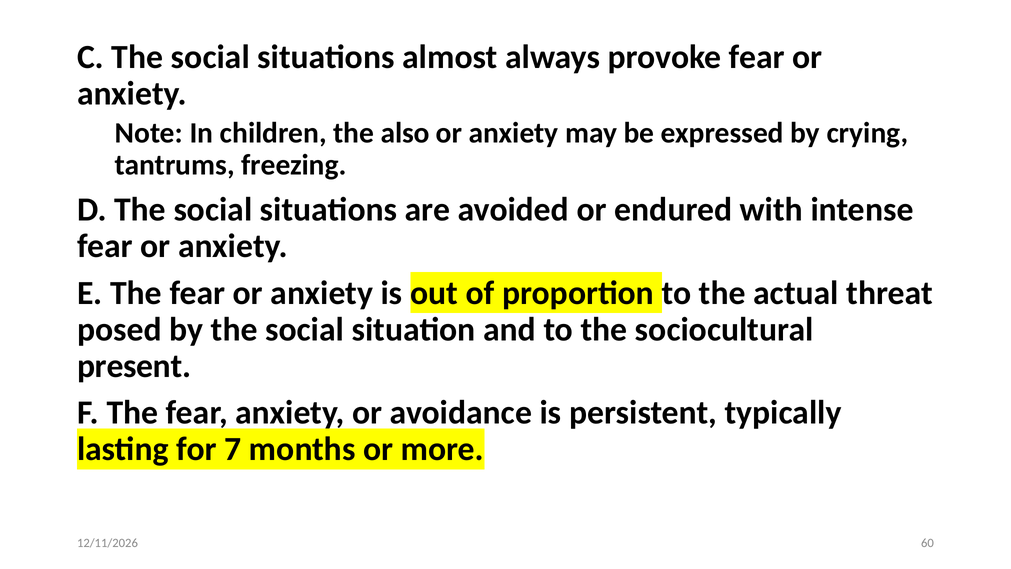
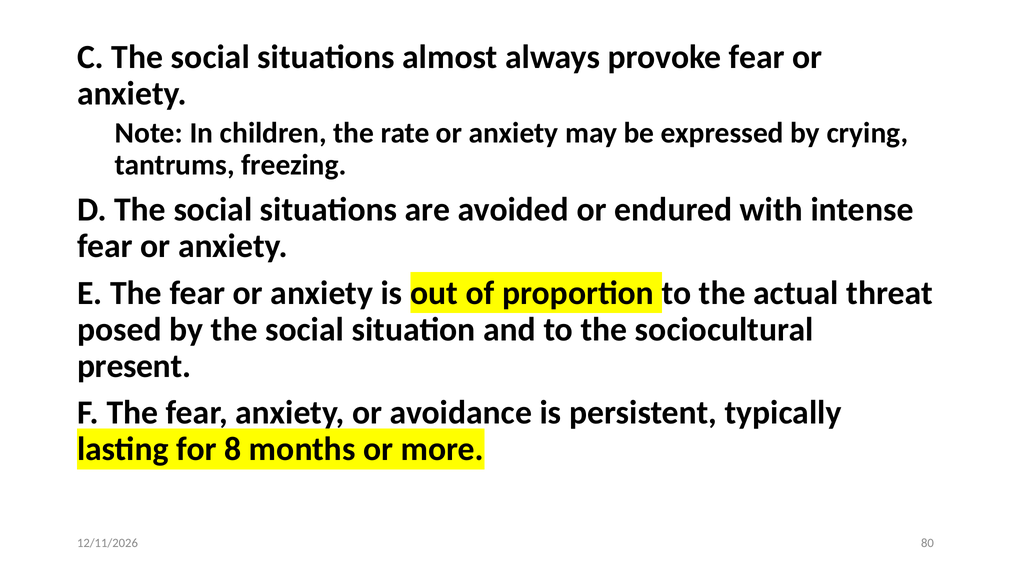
also: also -> rate
7: 7 -> 8
60: 60 -> 80
